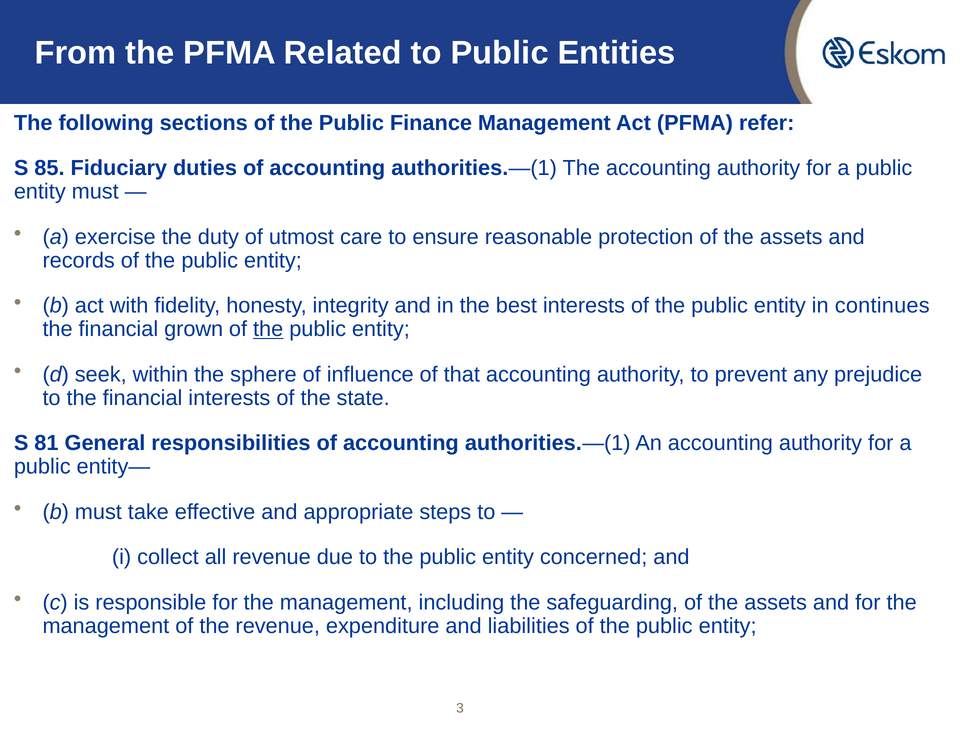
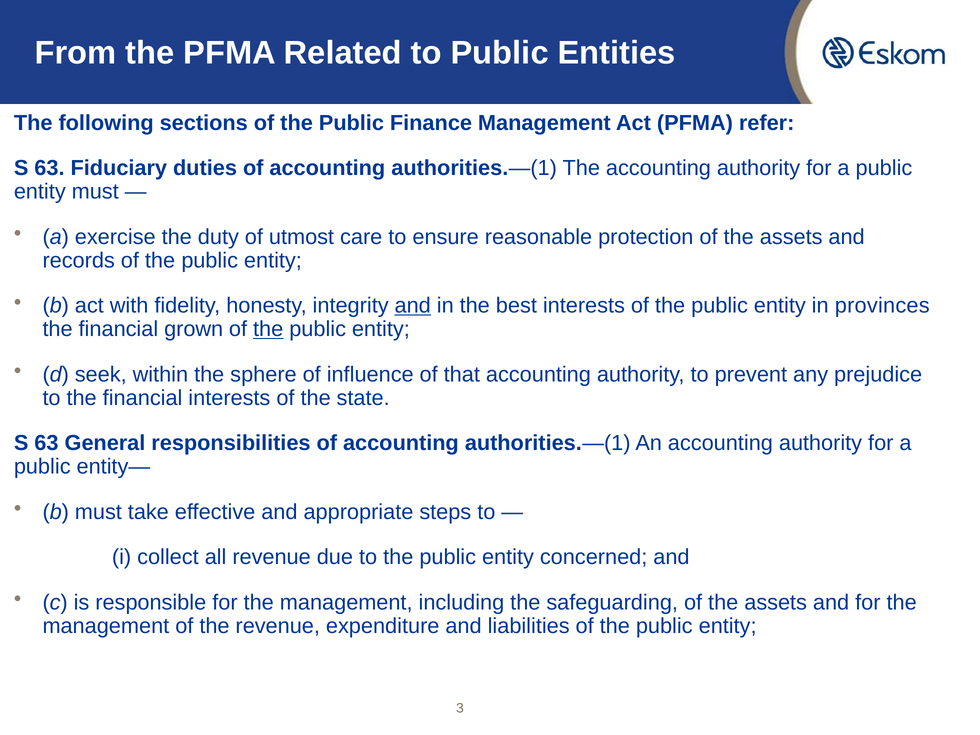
85 at (49, 168): 85 -> 63
and at (413, 306) underline: none -> present
continues: continues -> provinces
81 at (46, 443): 81 -> 63
